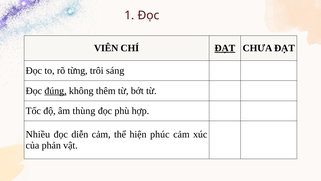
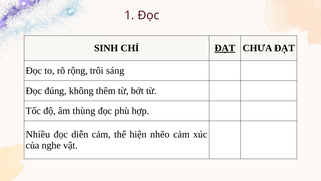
VIÊN: VIÊN -> SINH
từng: từng -> rộng
đúng underline: present -> none
phúc: phúc -> nhẽo
phản: phản -> nghe
